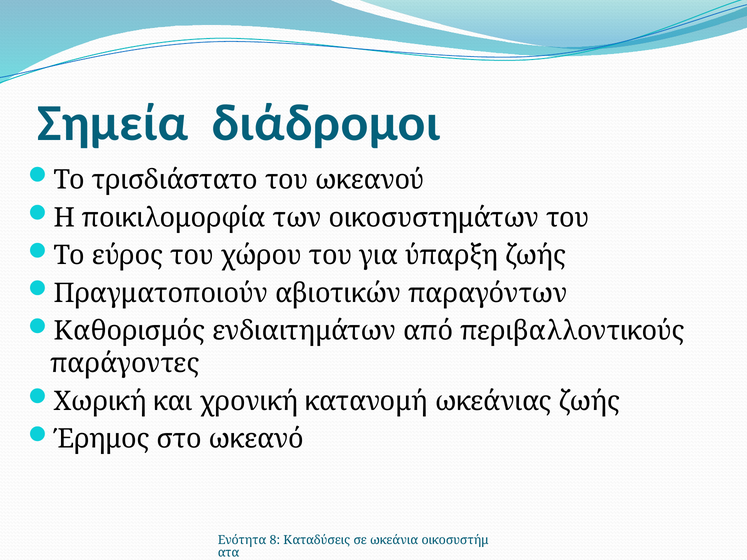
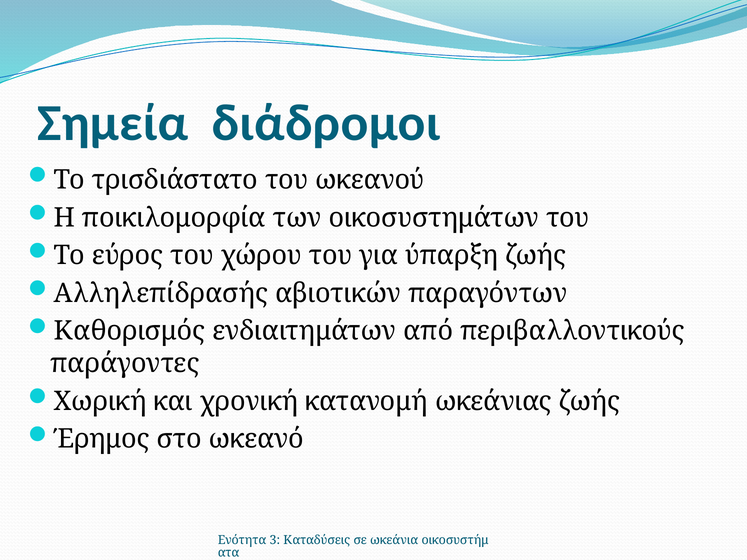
Πραγματοποιούν: Πραγματοποιούν -> Αλληλεπίδρασής
8: 8 -> 3
